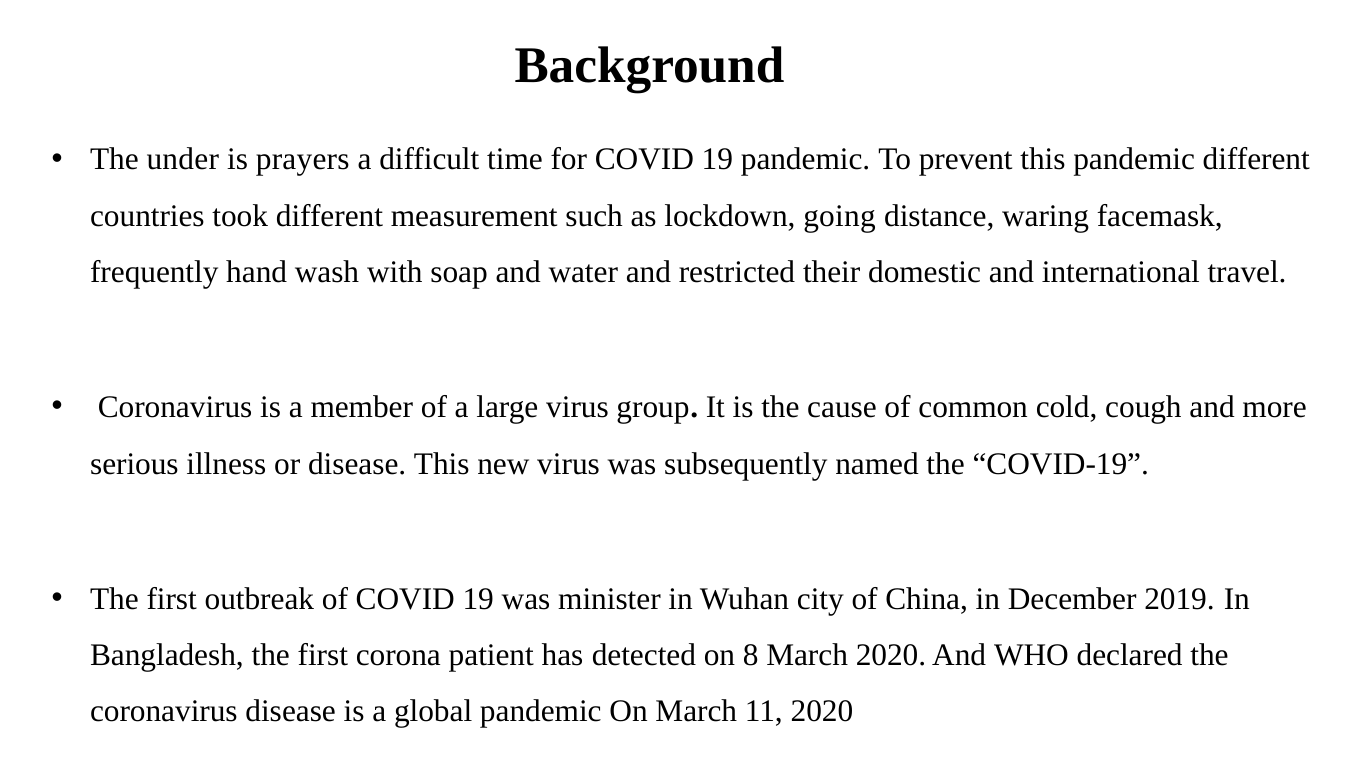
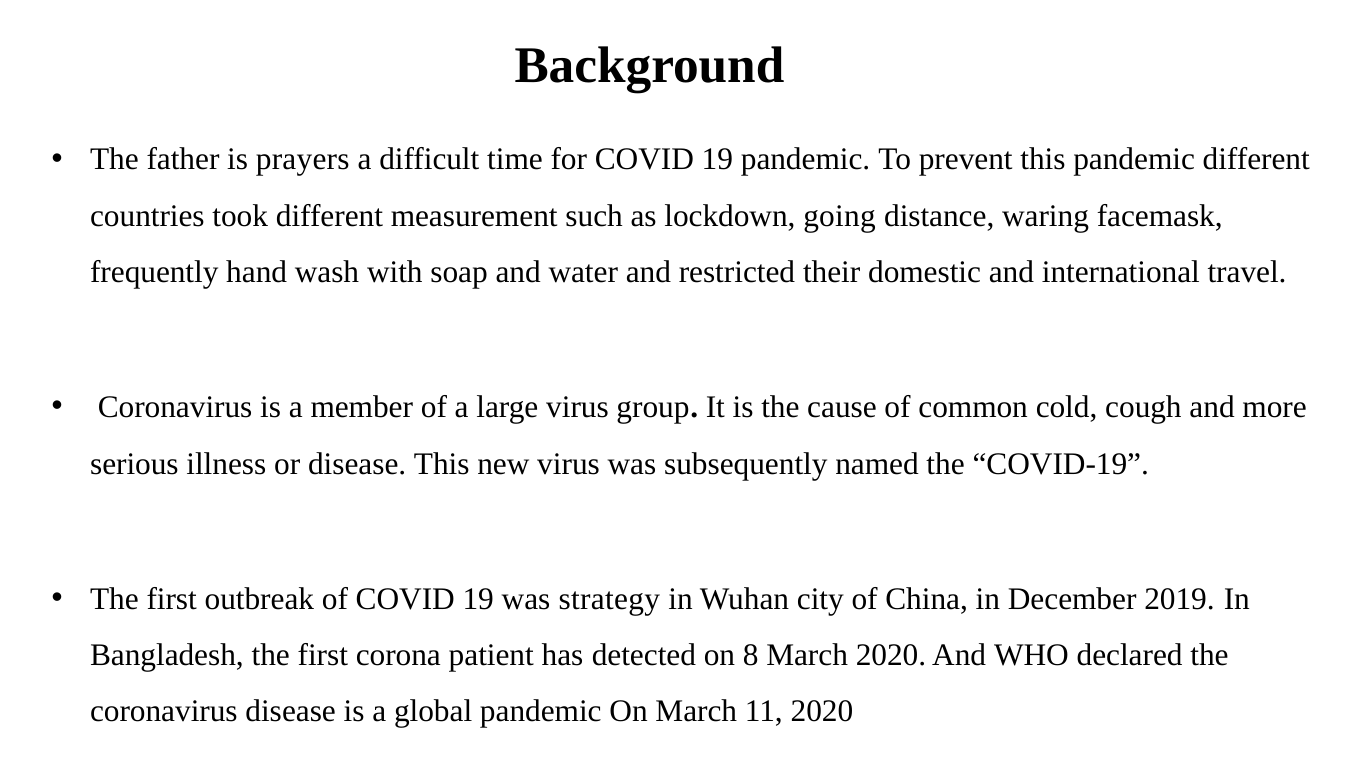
under: under -> father
minister: minister -> strategy
